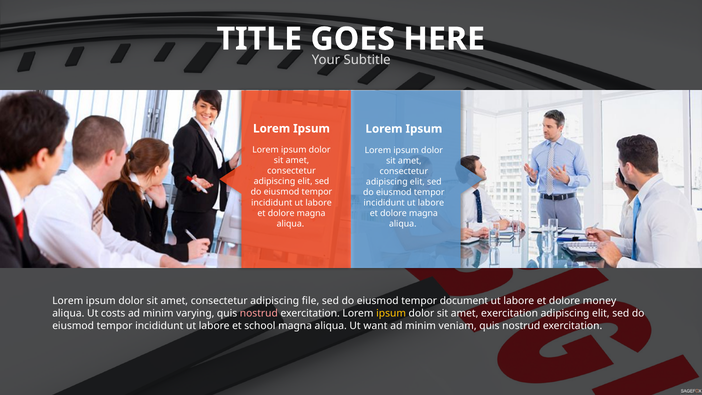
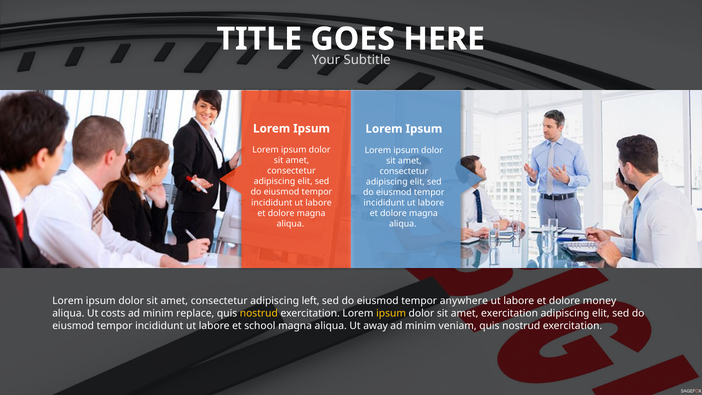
file: file -> left
document: document -> anywhere
varying: varying -> replace
nostrud at (259, 313) colour: pink -> yellow
want: want -> away
